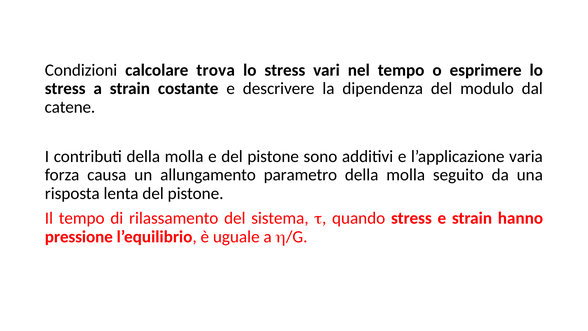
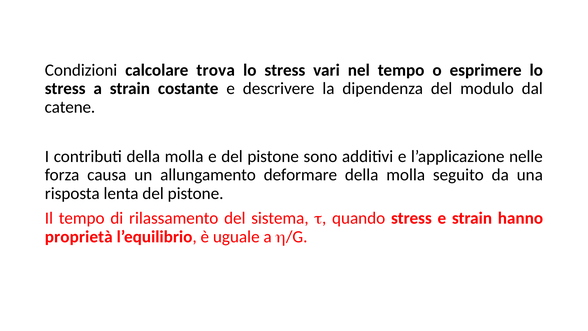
varia: varia -> nelle
parametro: parametro -> deformare
pressione: pressione -> proprietà
